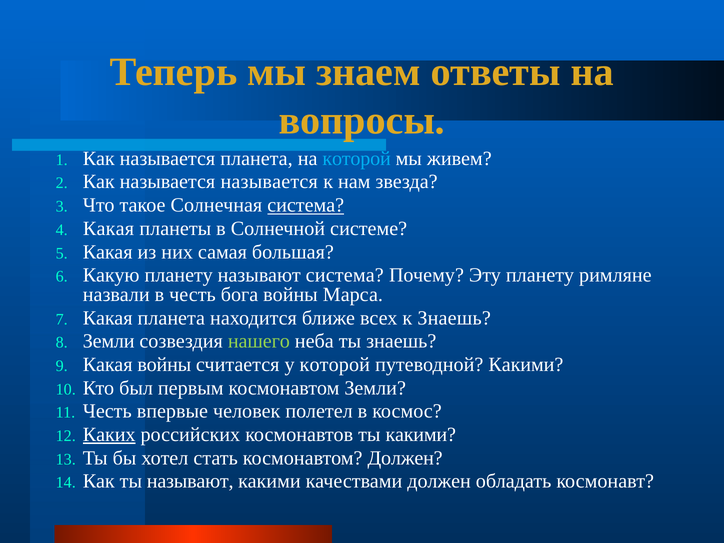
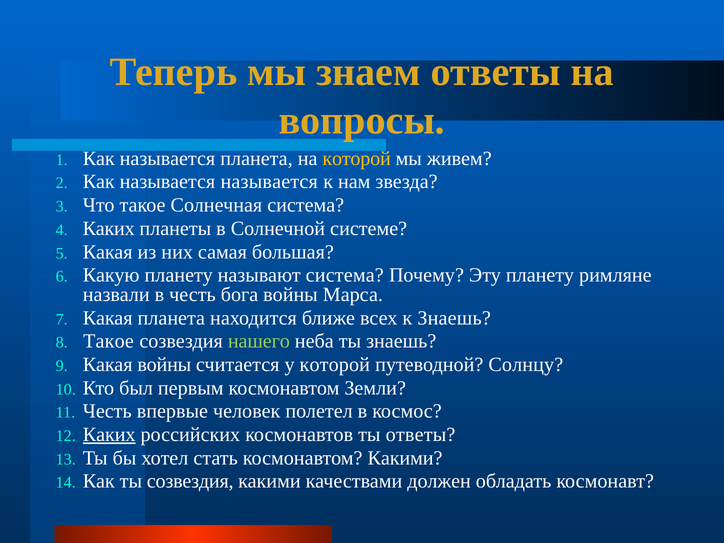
которой at (357, 159) colour: light blue -> yellow
система at (306, 205) underline: present -> none
Какая at (108, 229): Какая -> Каких
Земли at (109, 341): Земли -> Такое
путеводной Какими: Какими -> Солнцу
ты какими: какими -> ответы
космонавтом Должен: Должен -> Какими
ты называют: называют -> созвездия
